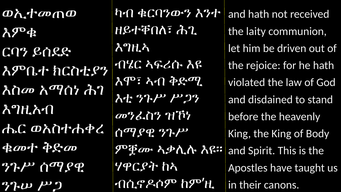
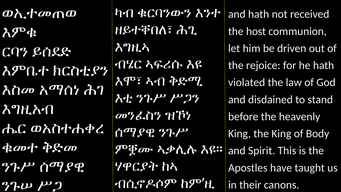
laity: laity -> host
